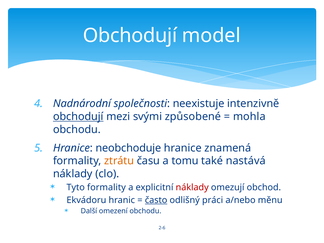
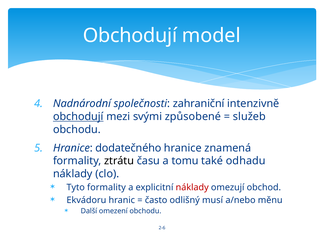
neexistuje: neexistuje -> zahraniční
mohla: mohla -> služeb
neobchoduje: neobchoduje -> dodatečného
ztrátu colour: orange -> black
nastává: nastává -> odhadu
často underline: present -> none
práci: práci -> musí
